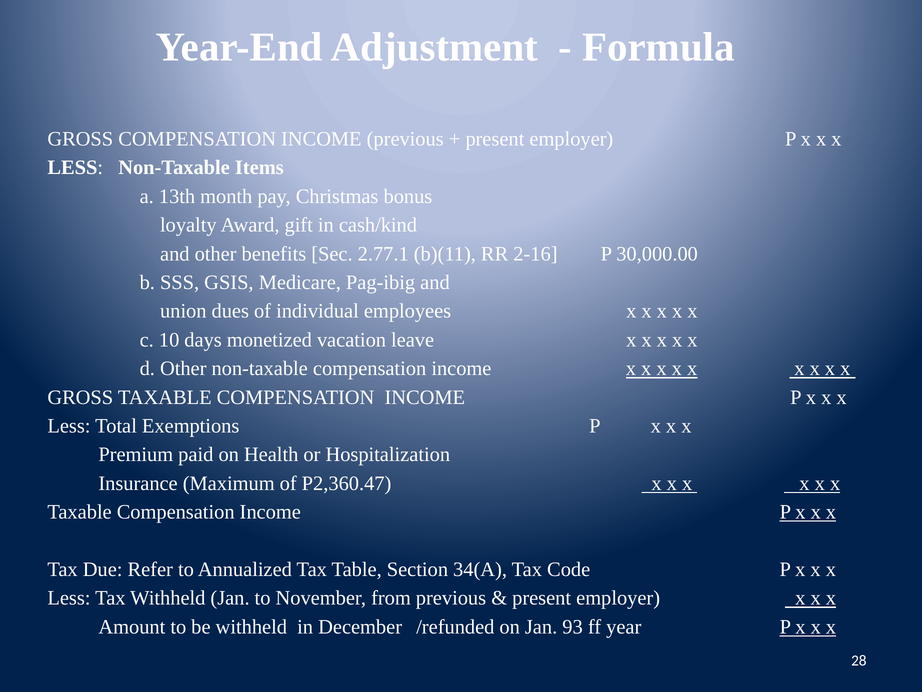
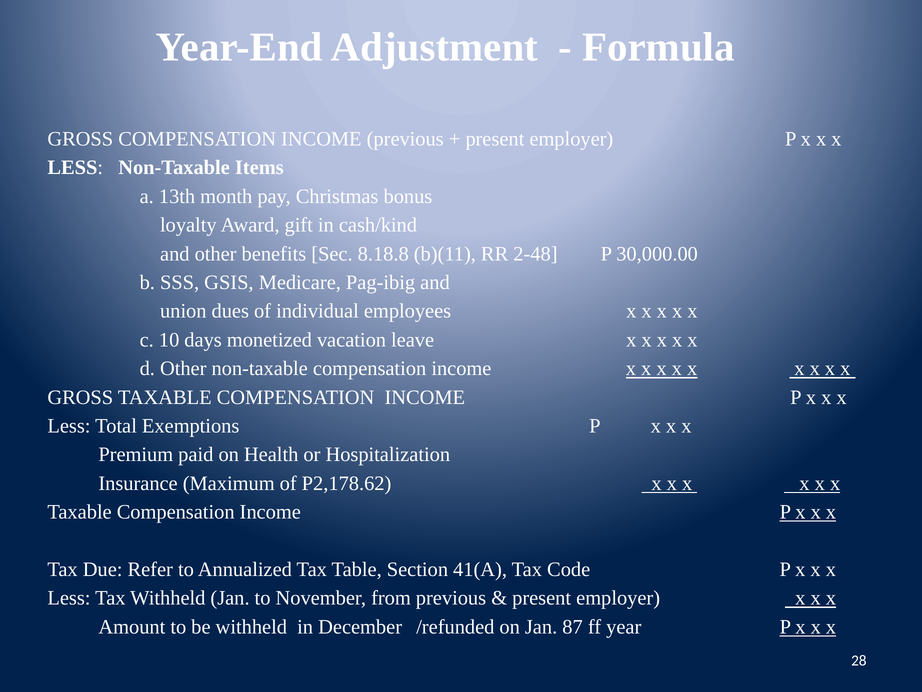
2.77.1: 2.77.1 -> 8.18.8
2-16: 2-16 -> 2-48
P2,360.47: P2,360.47 -> P2,178.62
34(A: 34(A -> 41(A
93: 93 -> 87
